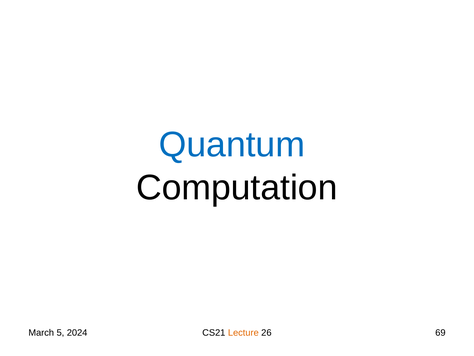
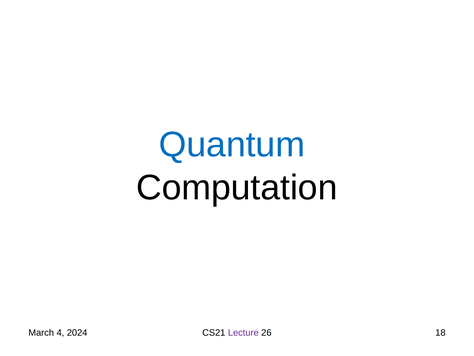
5: 5 -> 4
Lecture colour: orange -> purple
69: 69 -> 18
